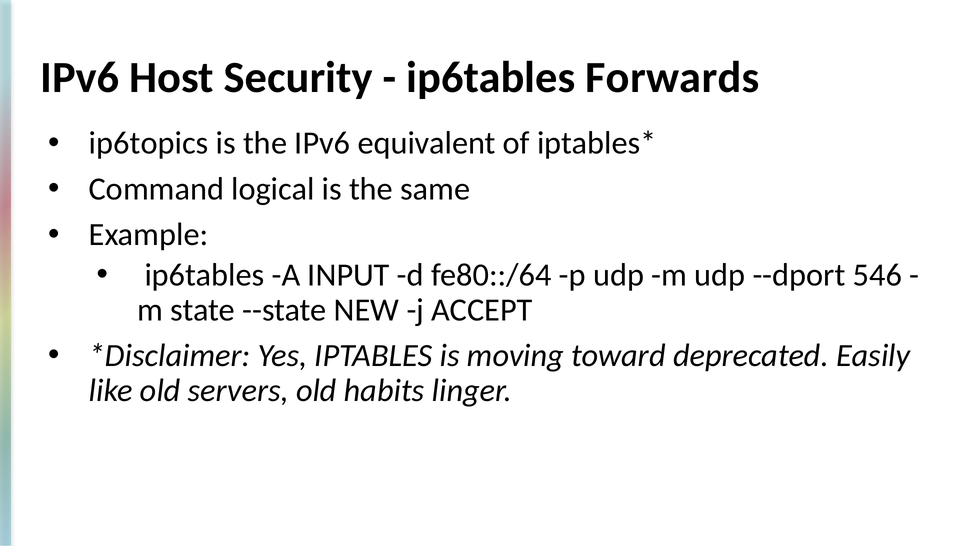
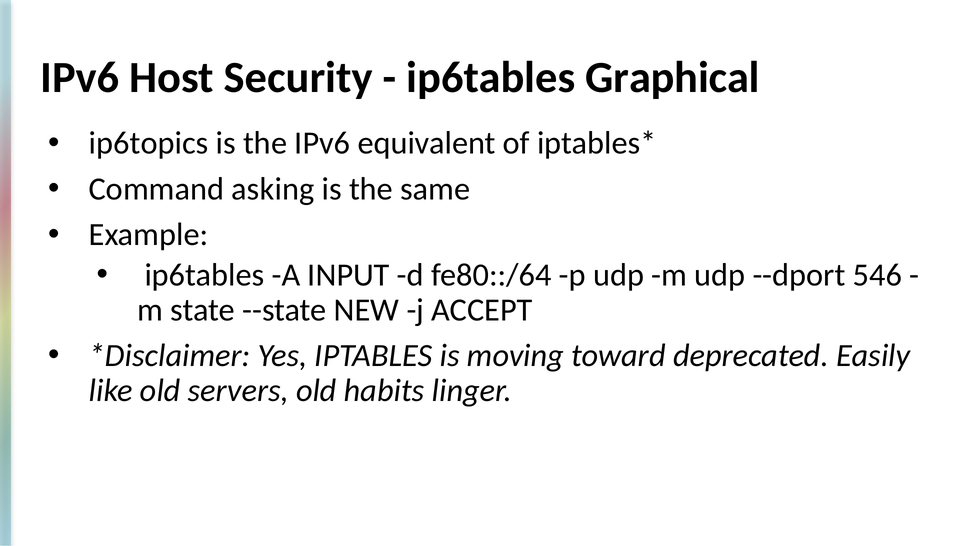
Forwards: Forwards -> Graphical
logical: logical -> asking
